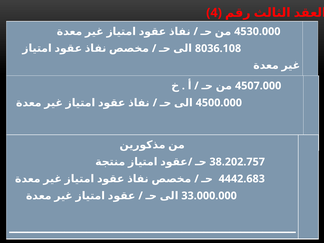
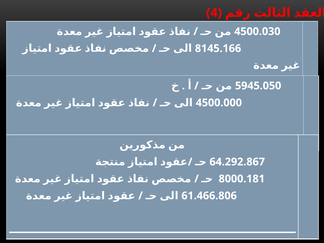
4530.000: 4530.000 -> 4500.030
8036.108: 8036.108 -> 8145.166
4507.000: 4507.000 -> 5945.050
38.202.757: 38.202.757 -> 64.292.867
4442.683: 4442.683 -> 8000.181
33.000.000: 33.000.000 -> 61.466.806
